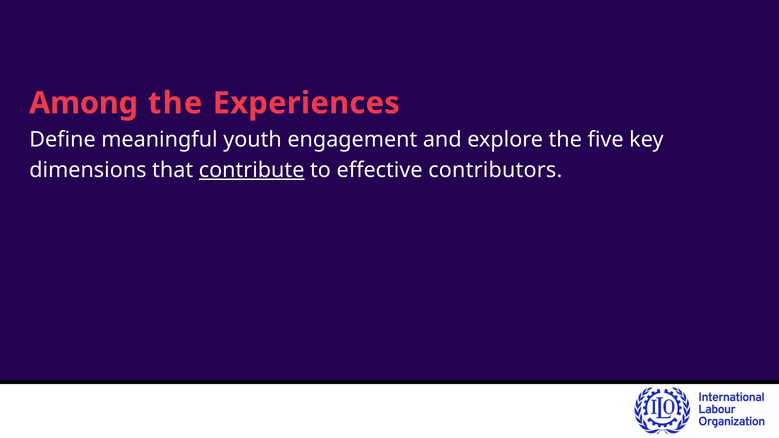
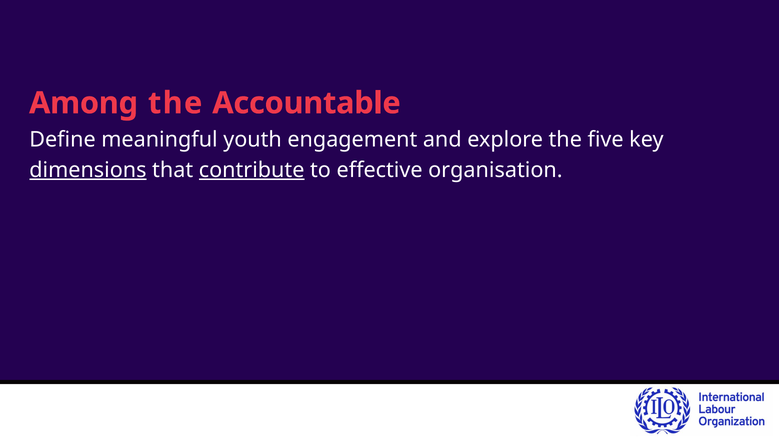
Experiences: Experiences -> Accountable
dimensions underline: none -> present
contributors: contributors -> organisation
